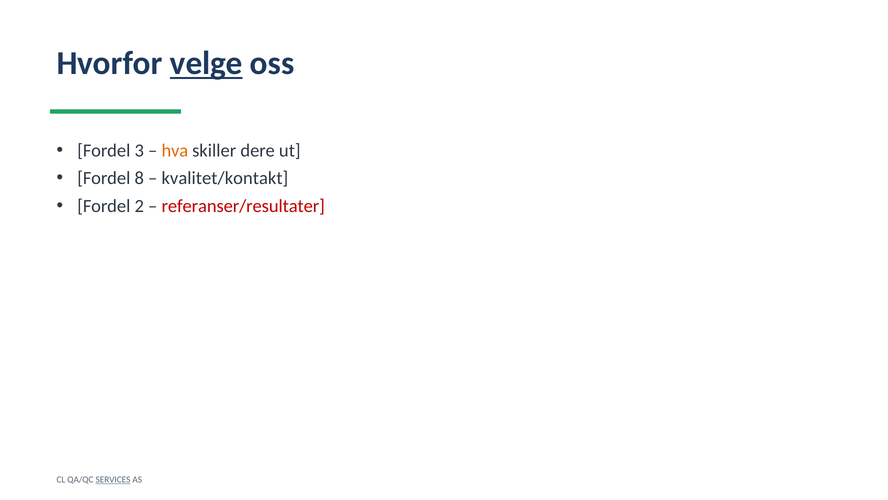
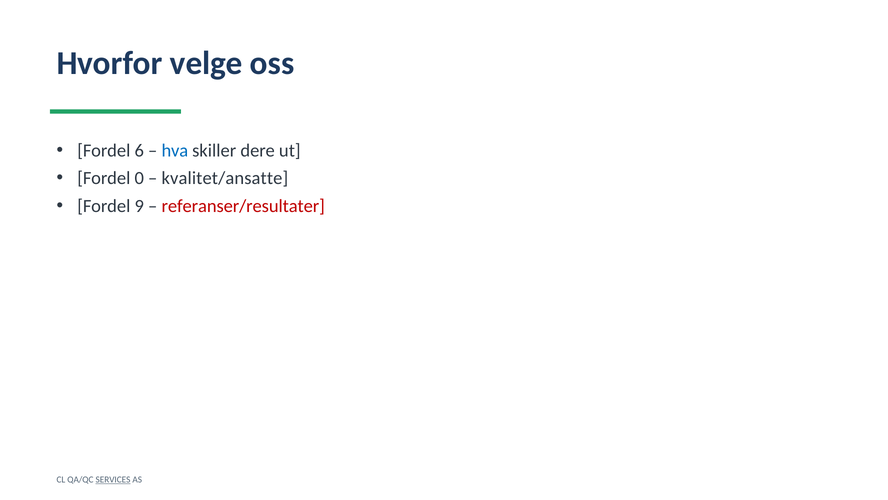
velge underline: present -> none
3: 3 -> 6
hva colour: orange -> blue
8: 8 -> 0
kvalitet/kontakt: kvalitet/kontakt -> kvalitet/ansatte
2: 2 -> 9
